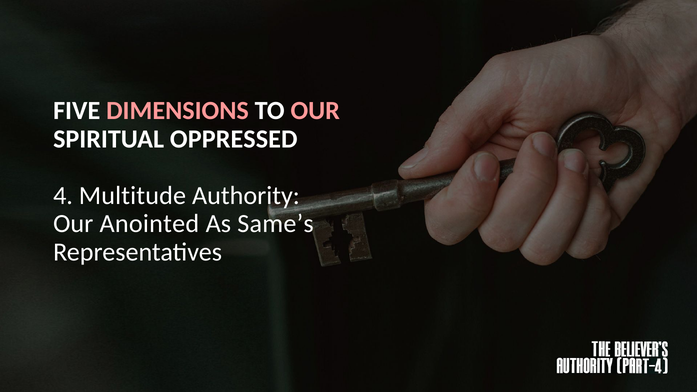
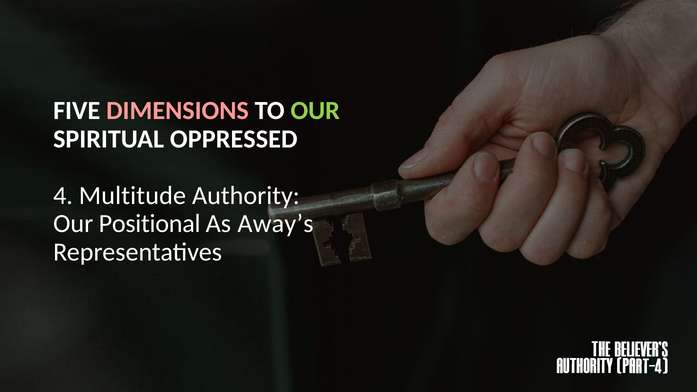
OUR at (315, 111) colour: pink -> light green
Anointed: Anointed -> Positional
Same’s: Same’s -> Away’s
